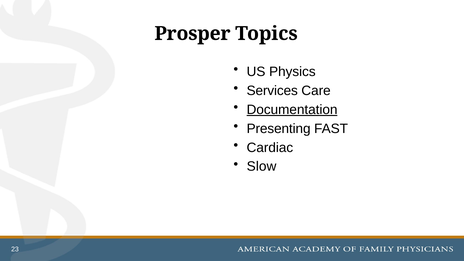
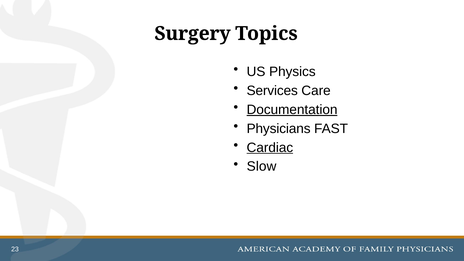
Prosper: Prosper -> Surgery
Presenting: Presenting -> Physicians
Cardiac underline: none -> present
